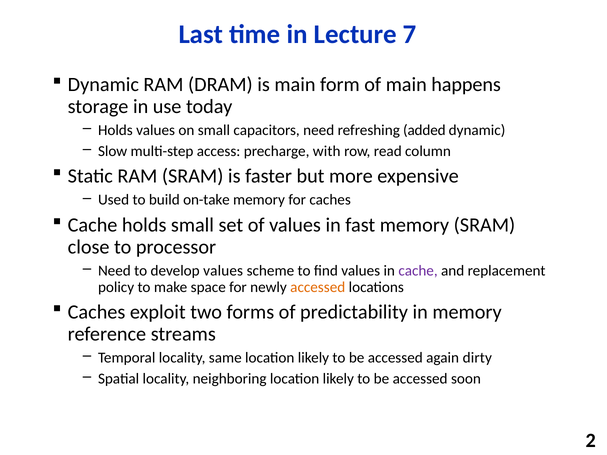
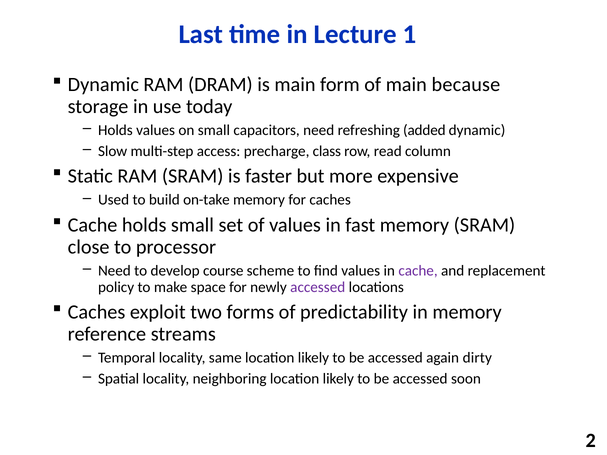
7: 7 -> 1
happens: happens -> because
with: with -> class
develop values: values -> course
accessed at (318, 287) colour: orange -> purple
